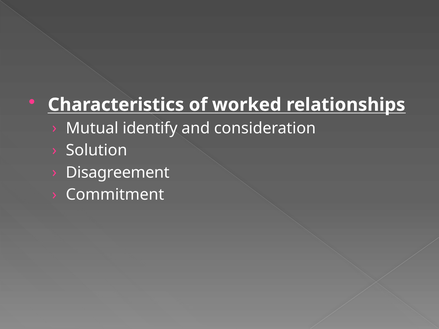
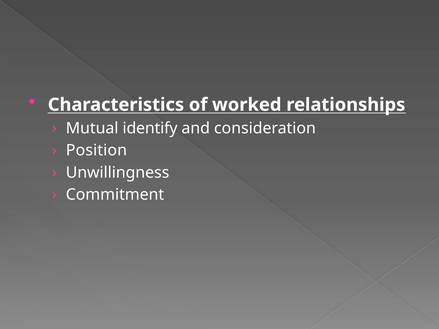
Solution: Solution -> Position
Disagreement: Disagreement -> Unwillingness
